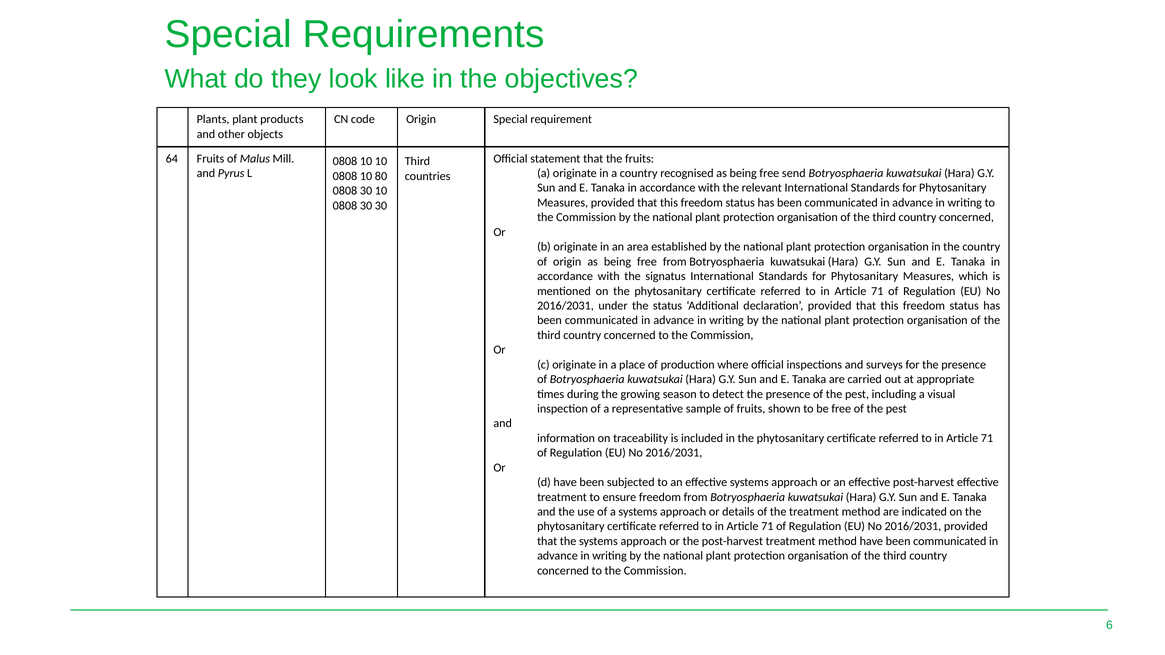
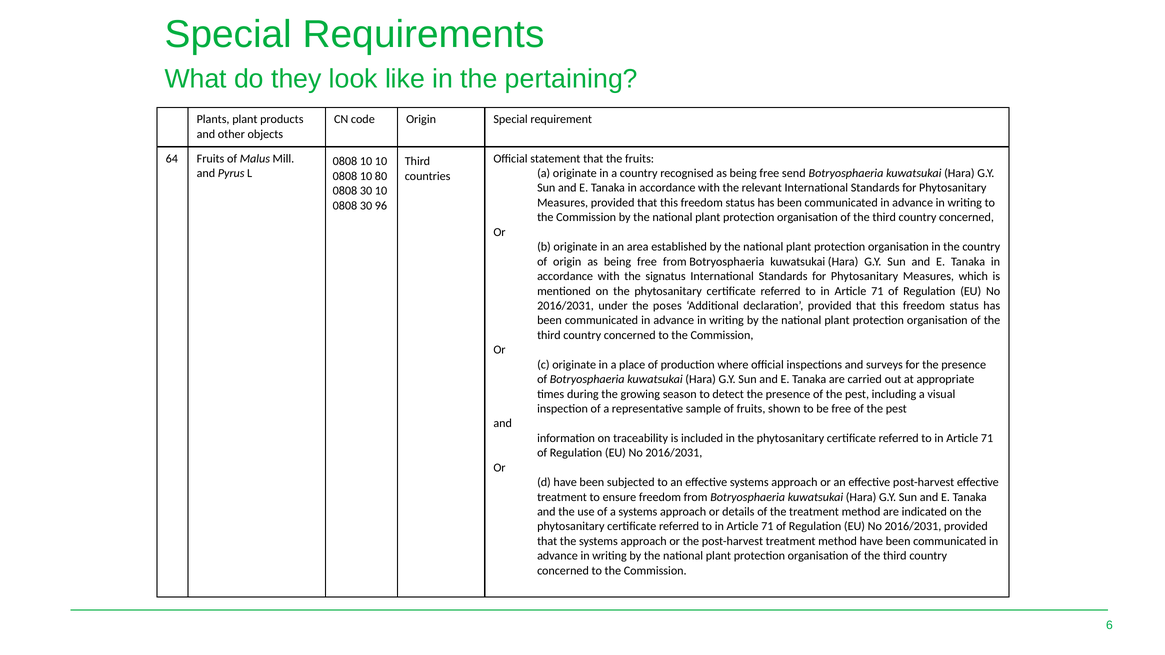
objectives: objectives -> pertaining
30 30: 30 -> 96
the status: status -> poses
